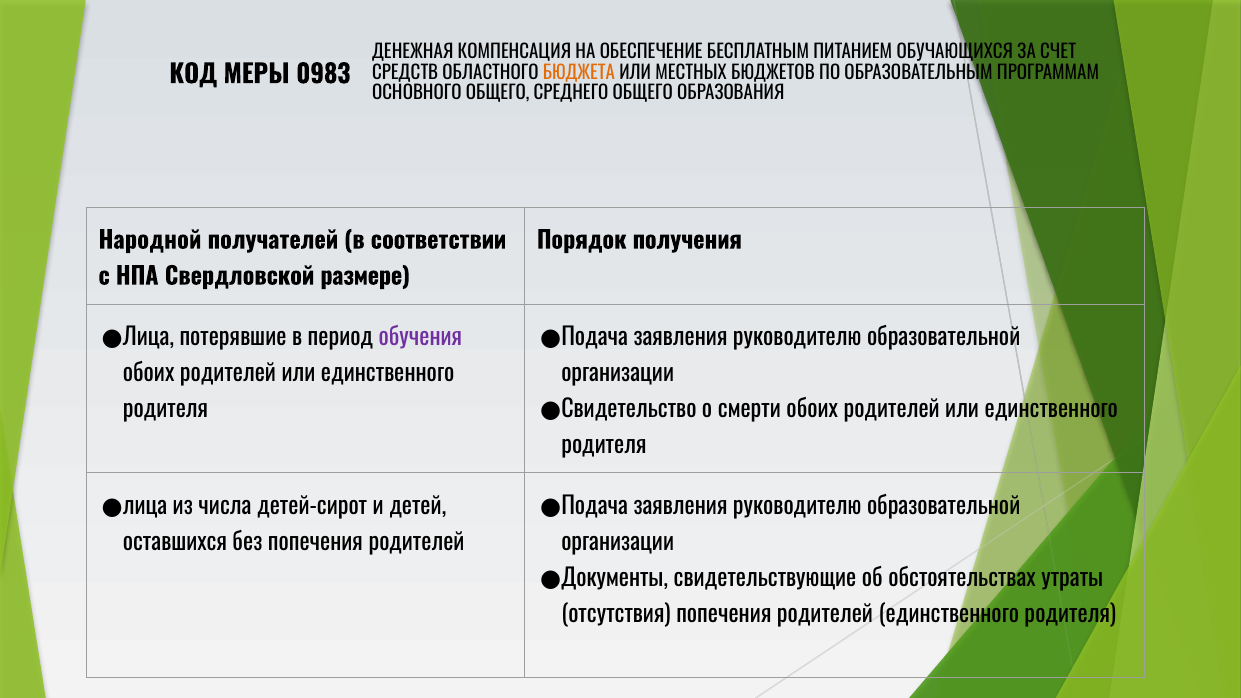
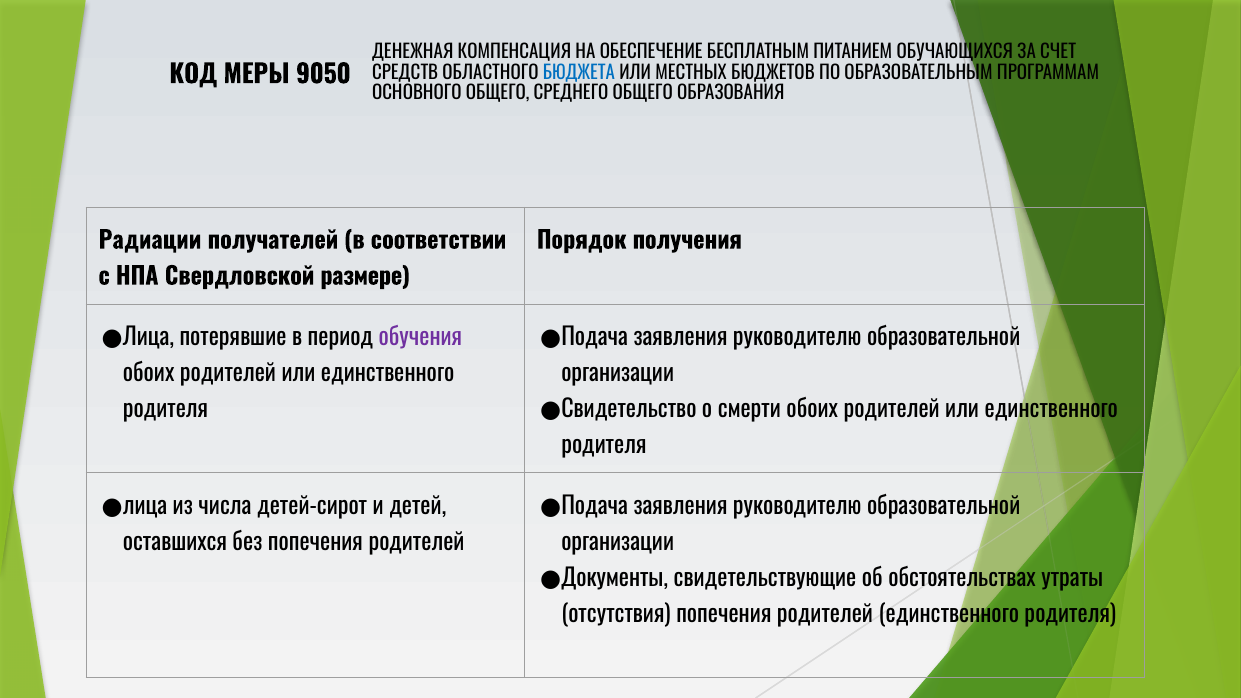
0983: 0983 -> 9050
БЮДЖЕТА colour: orange -> blue
Народной: Народной -> Радиации
